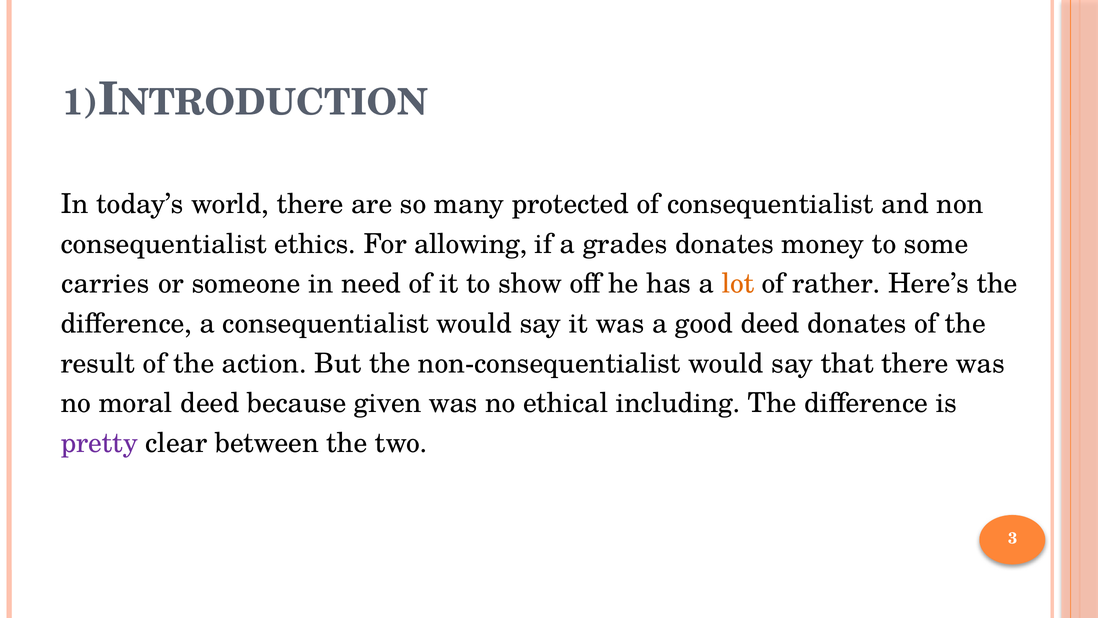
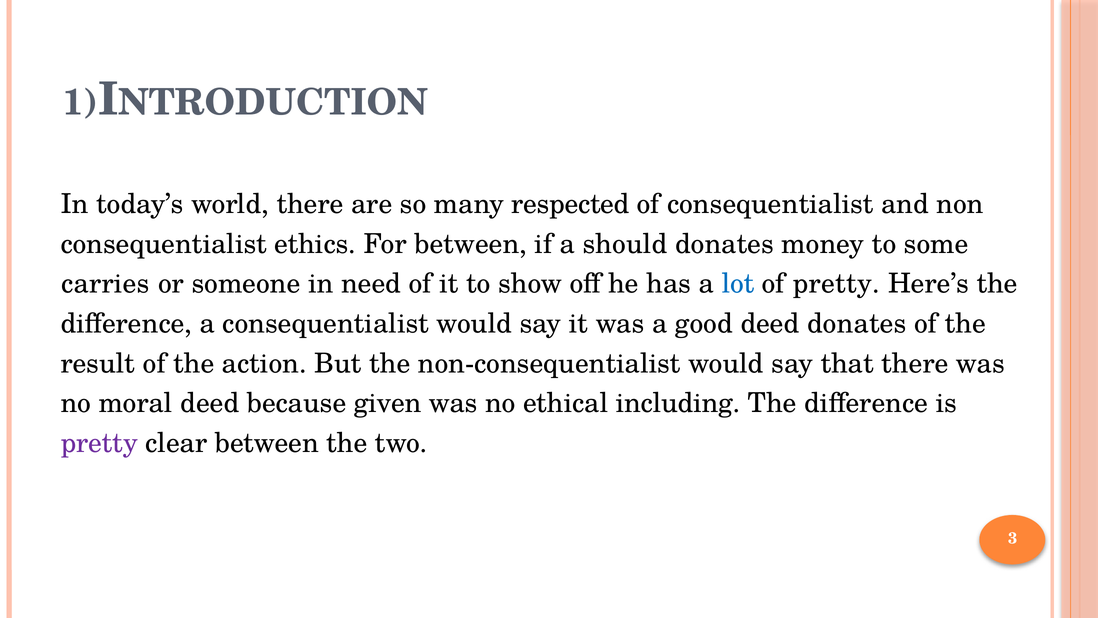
protected: protected -> respected
For allowing: allowing -> between
grades: grades -> should
lot colour: orange -> blue
of rather: rather -> pretty
